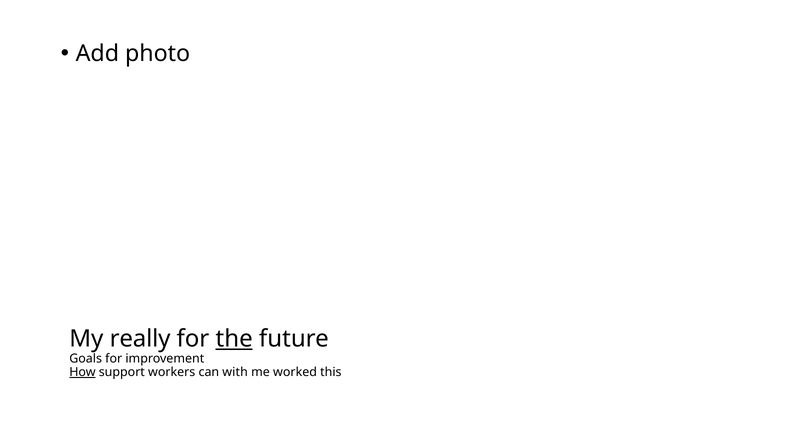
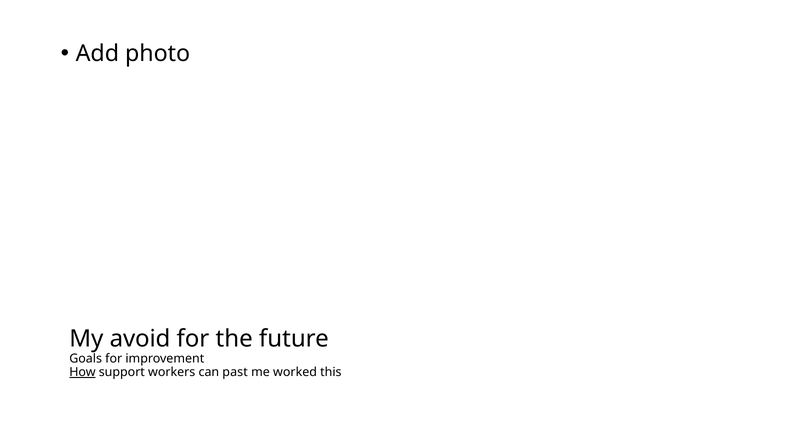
really: really -> avoid
the underline: present -> none
with: with -> past
